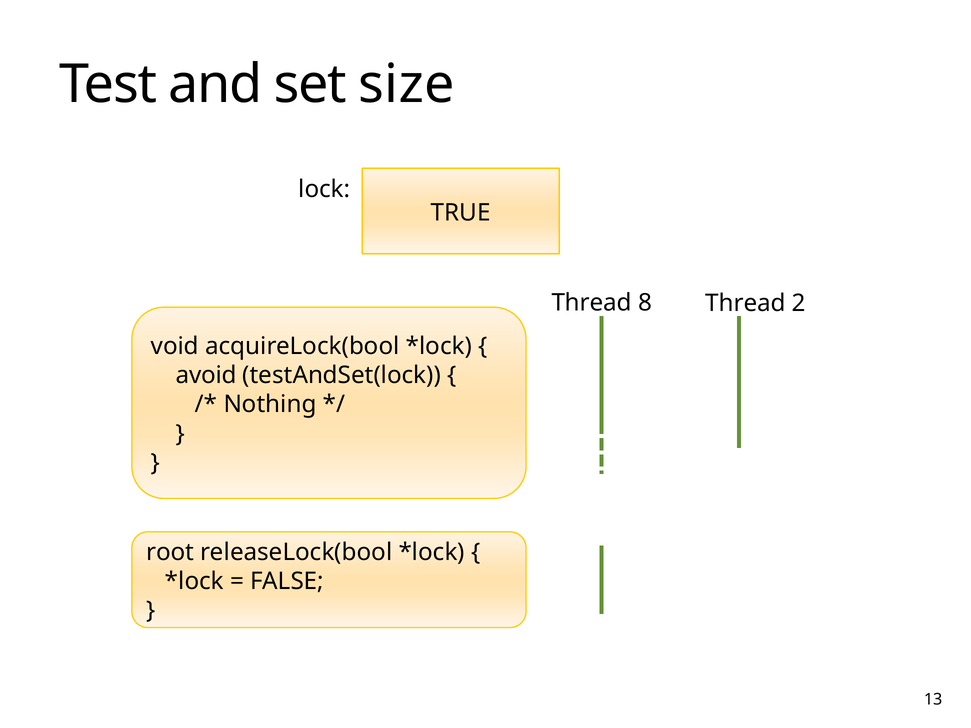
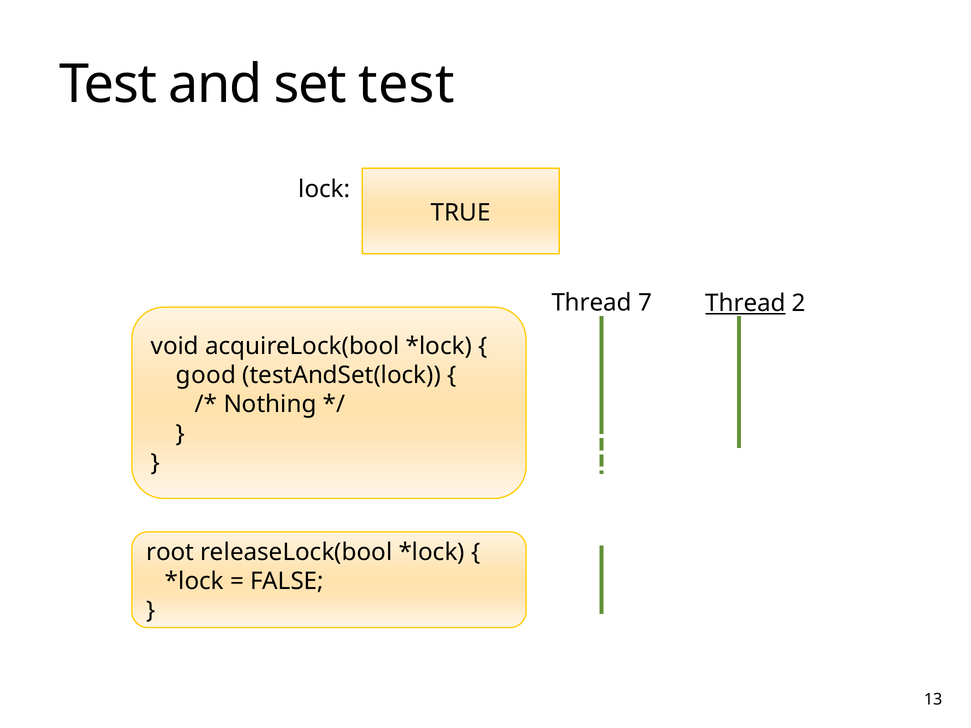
set size: size -> test
8: 8 -> 7
Thread at (746, 303) underline: none -> present
avoid: avoid -> good
